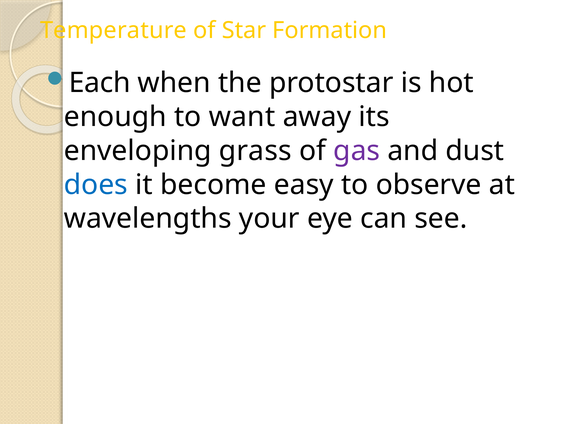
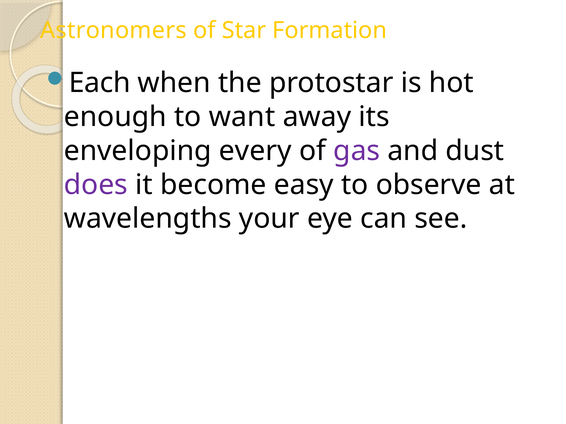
Temperature: Temperature -> Astronomers
grass: grass -> every
does colour: blue -> purple
